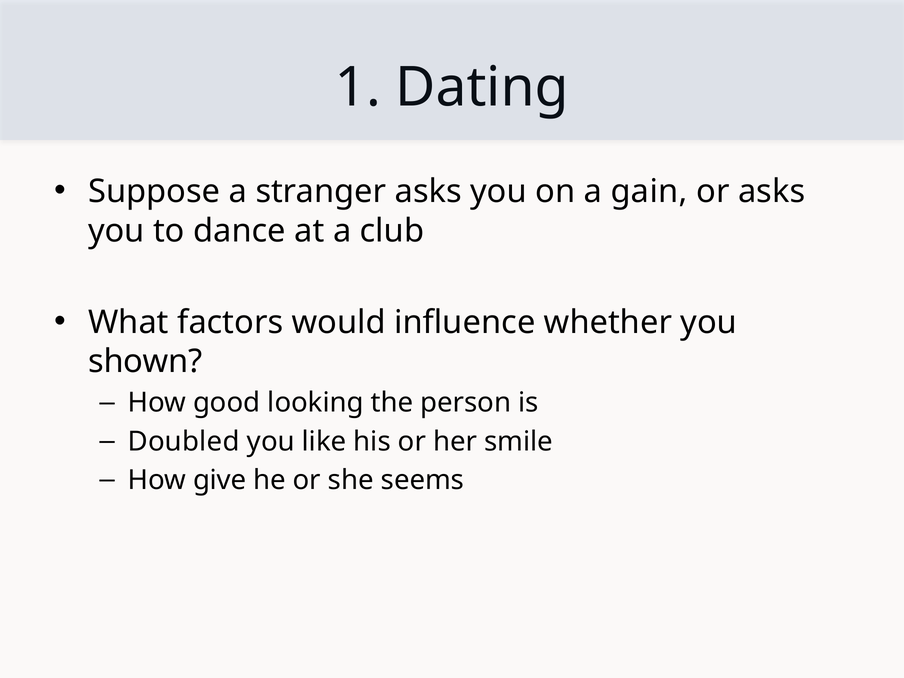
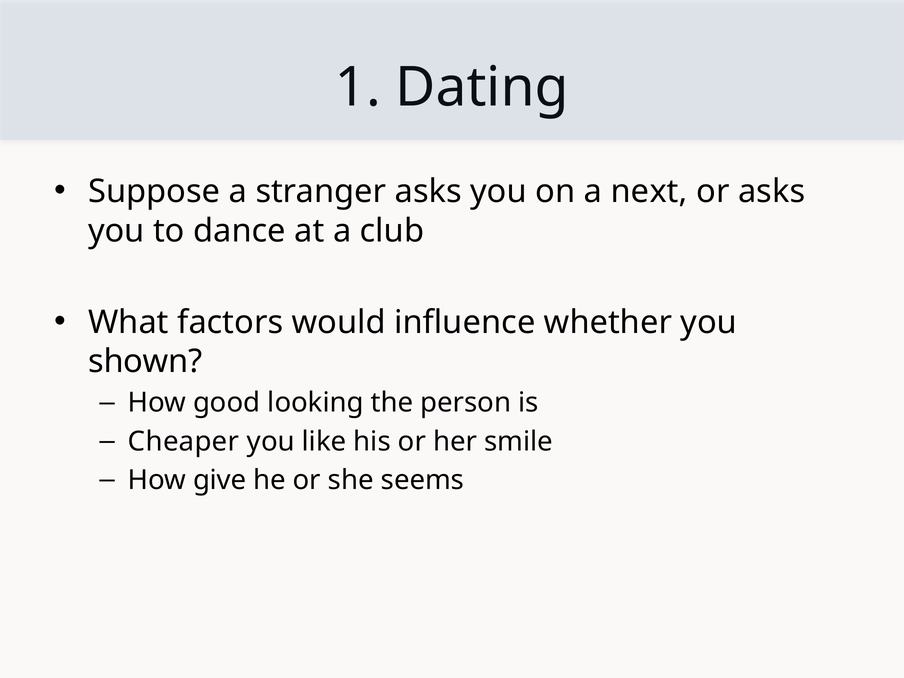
gain: gain -> next
Doubled: Doubled -> Cheaper
